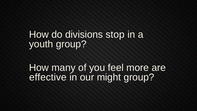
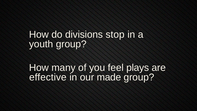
more: more -> plays
might: might -> made
